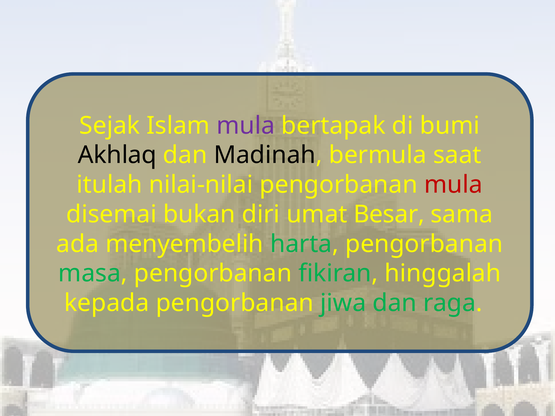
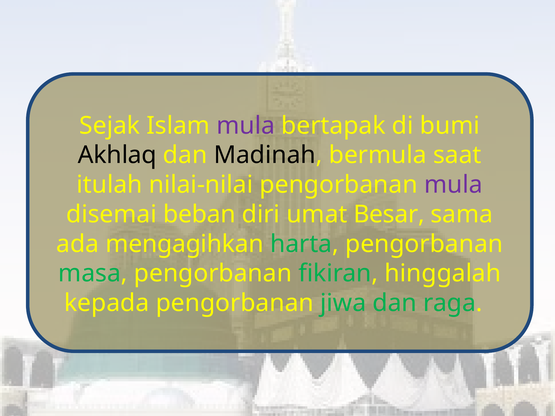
mula at (453, 185) colour: red -> purple
bukan: bukan -> beban
menyembelih: menyembelih -> mengagihkan
